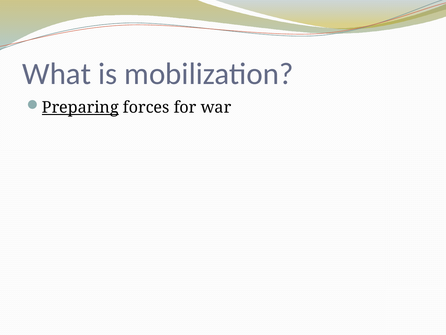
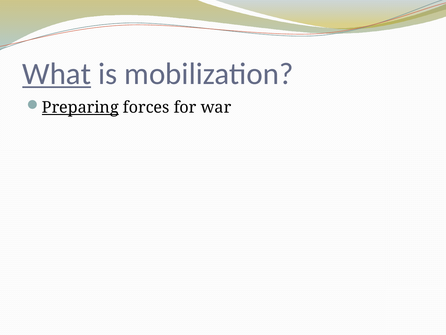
What underline: none -> present
